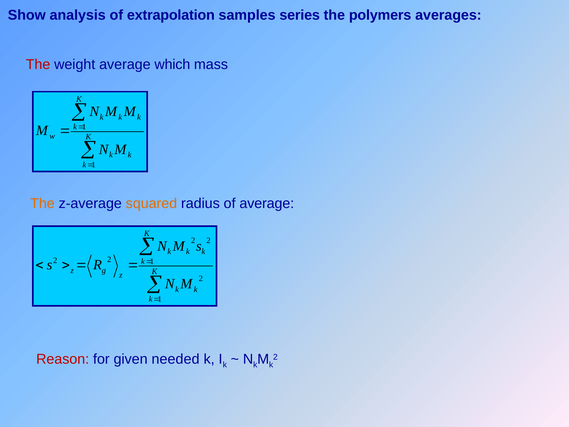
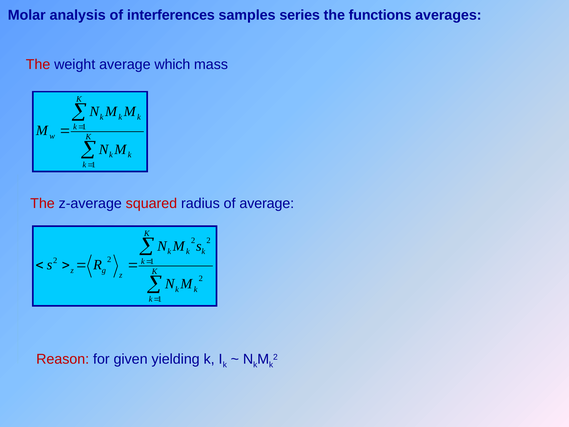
Show: Show -> Molar
extrapolation: extrapolation -> interferences
polymers: polymers -> functions
The at (42, 203) colour: orange -> red
squared colour: orange -> red
needed: needed -> yielding
